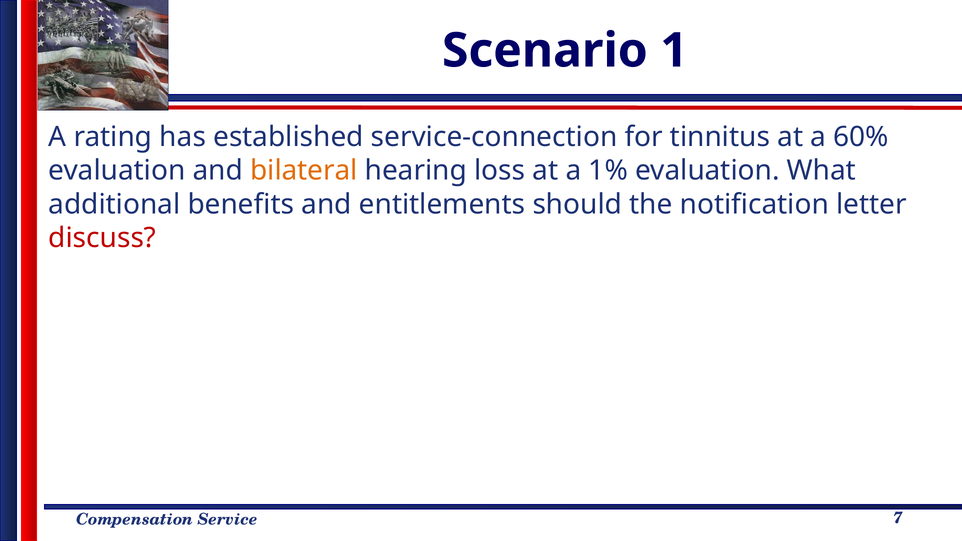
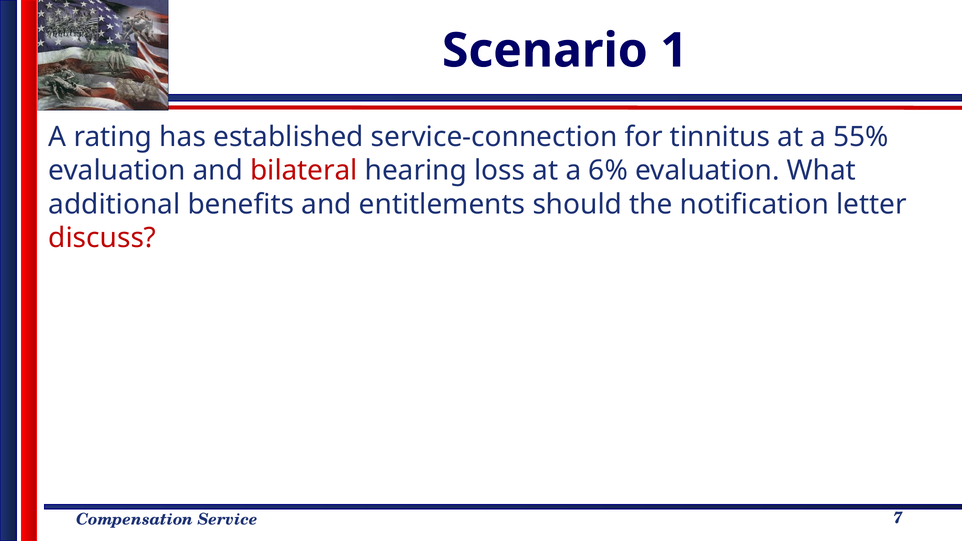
60%: 60% -> 55%
bilateral colour: orange -> red
1%: 1% -> 6%
